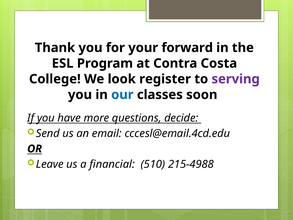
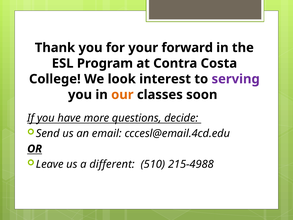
register: register -> interest
our colour: blue -> orange
financial: financial -> different
